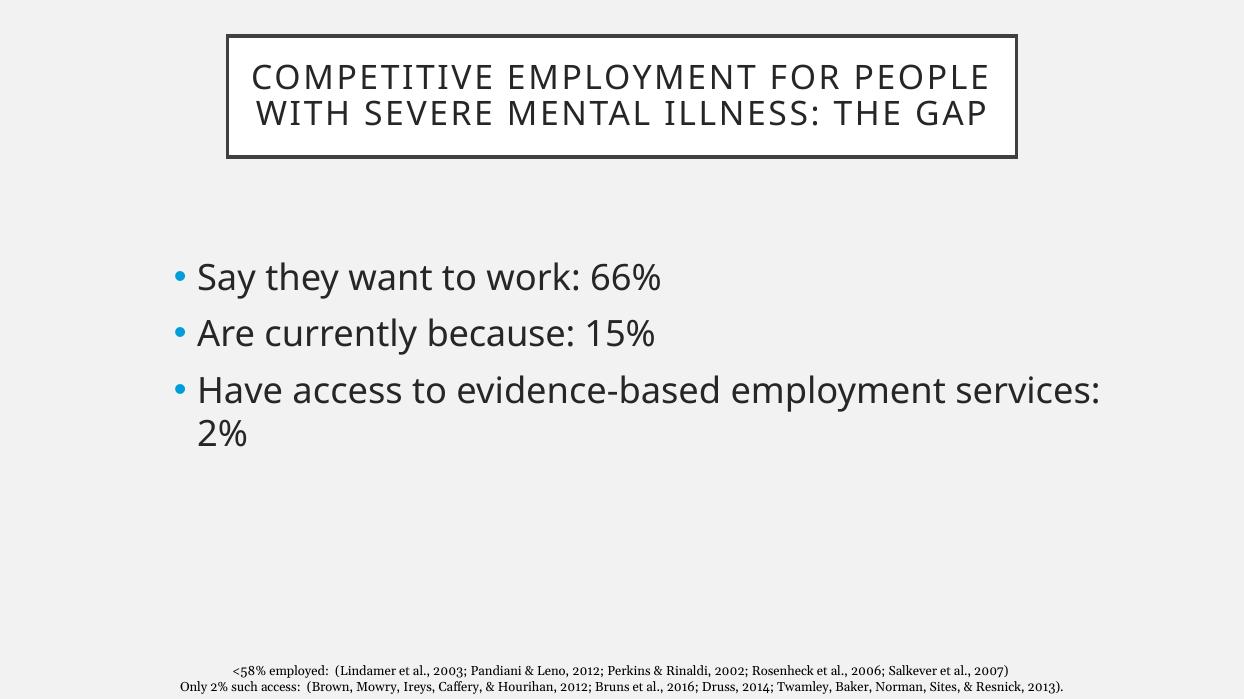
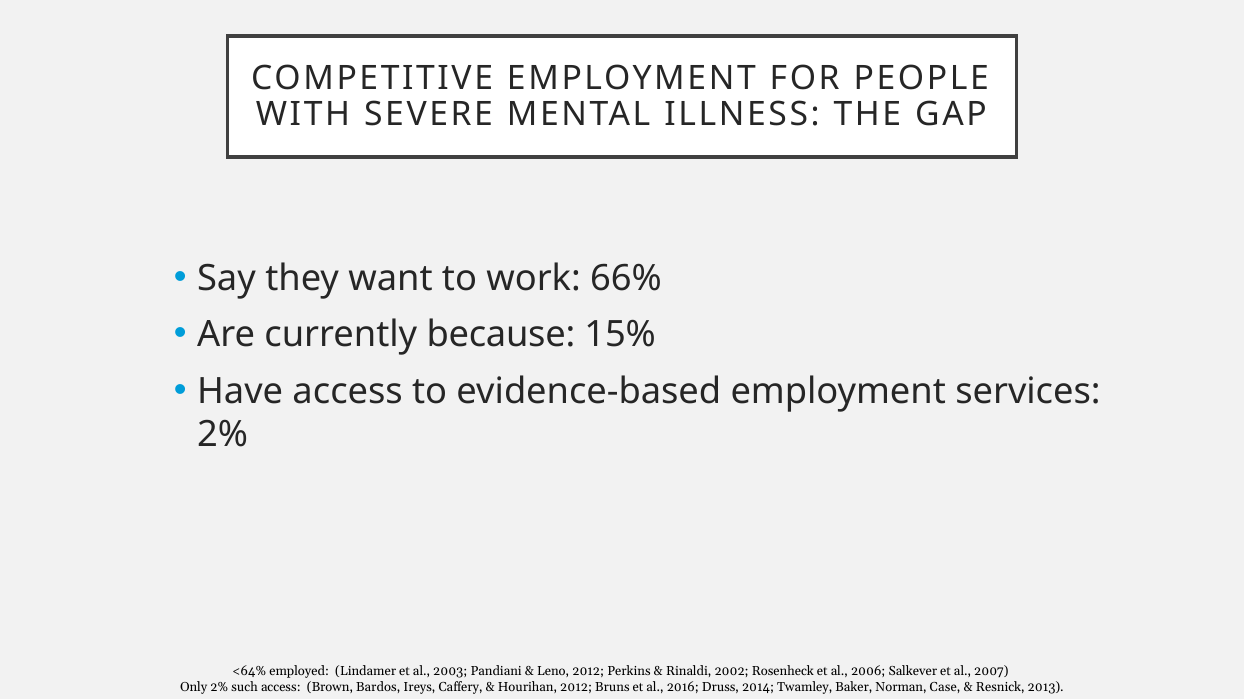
<58%: <58% -> <64%
Mowry: Mowry -> Bardos
Sites: Sites -> Case
